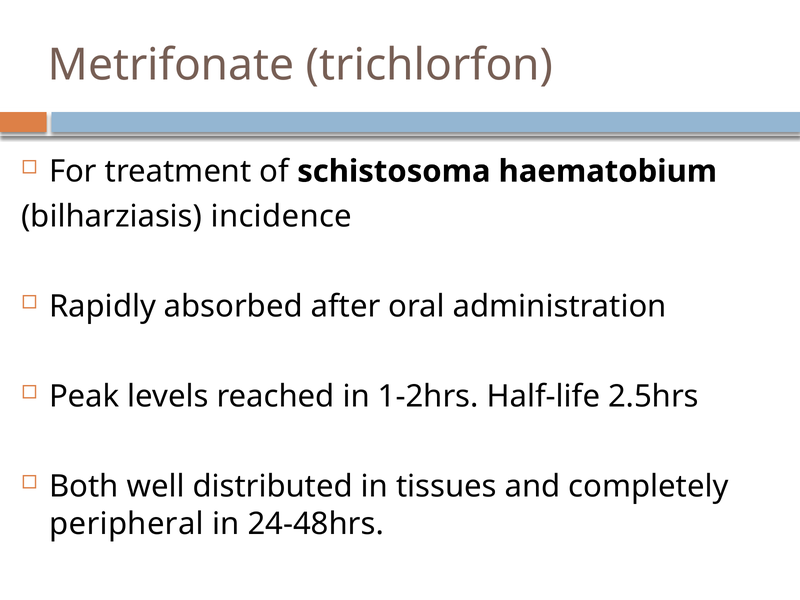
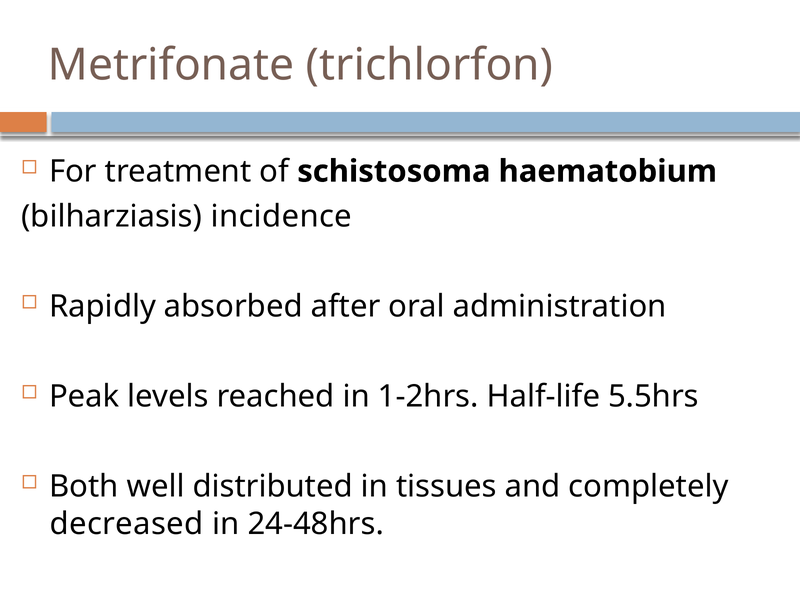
2.5hrs: 2.5hrs -> 5.5hrs
peripheral: peripheral -> decreased
